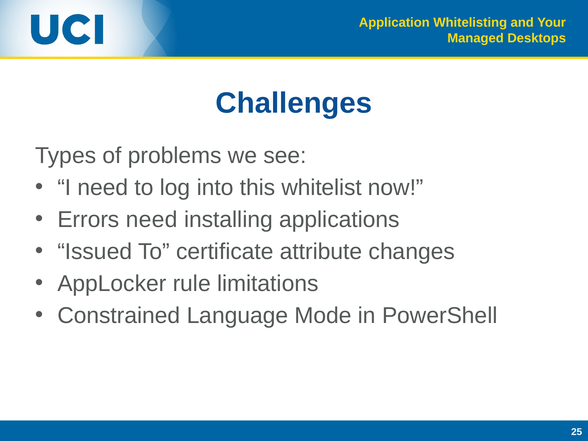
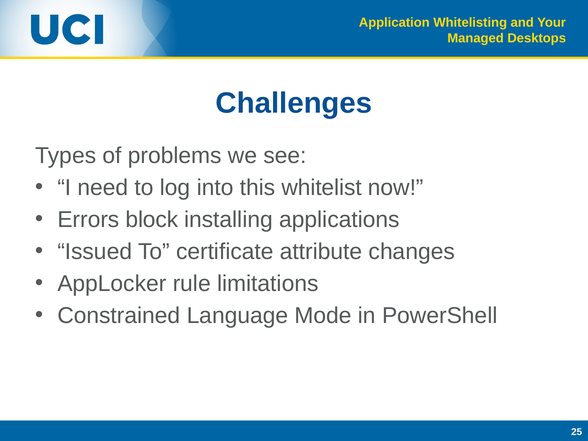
Errors need: need -> block
